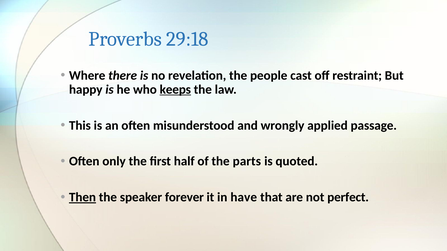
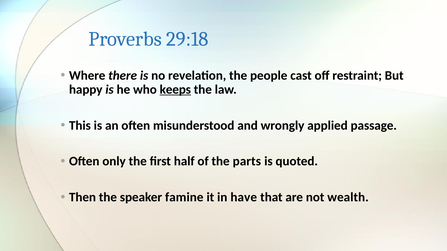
Then underline: present -> none
forever: forever -> famine
perfect: perfect -> wealth
